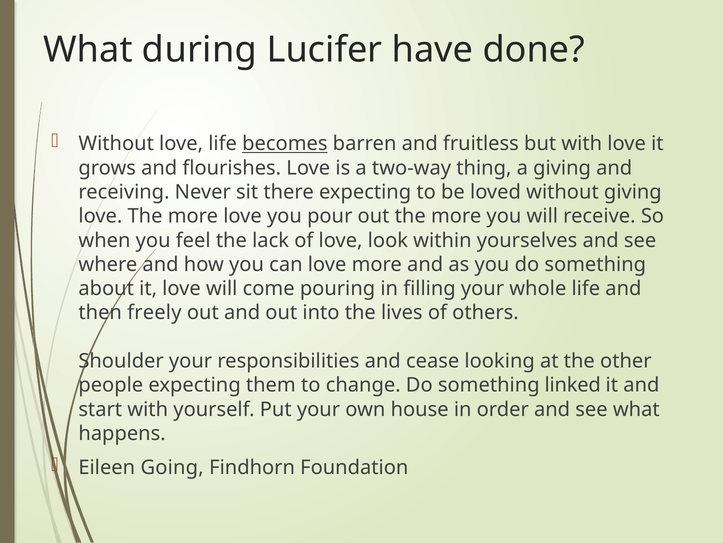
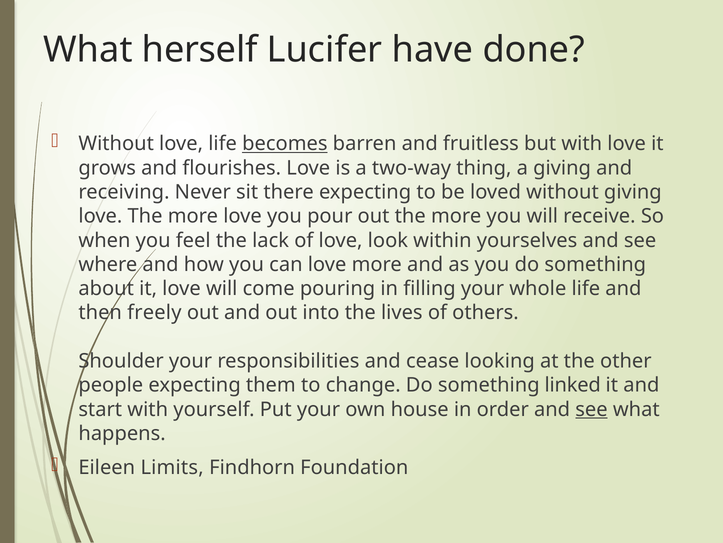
during: during -> herself
see at (592, 409) underline: none -> present
Going: Going -> Limits
